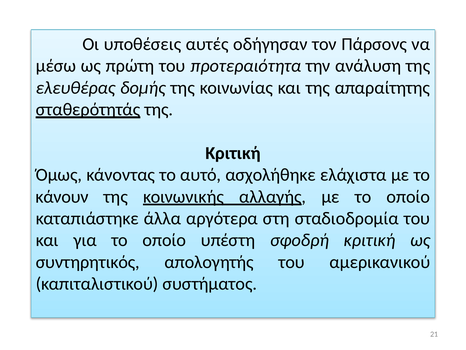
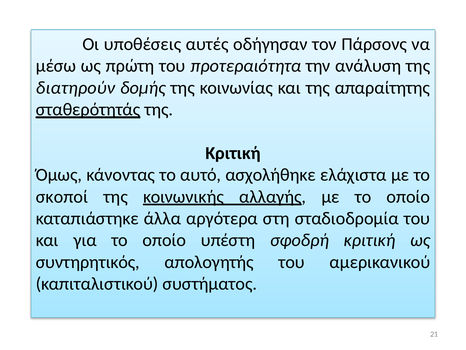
ελευθέρας: ελευθέρας -> διατηρούν
κάνουν: κάνουν -> σκοποί
